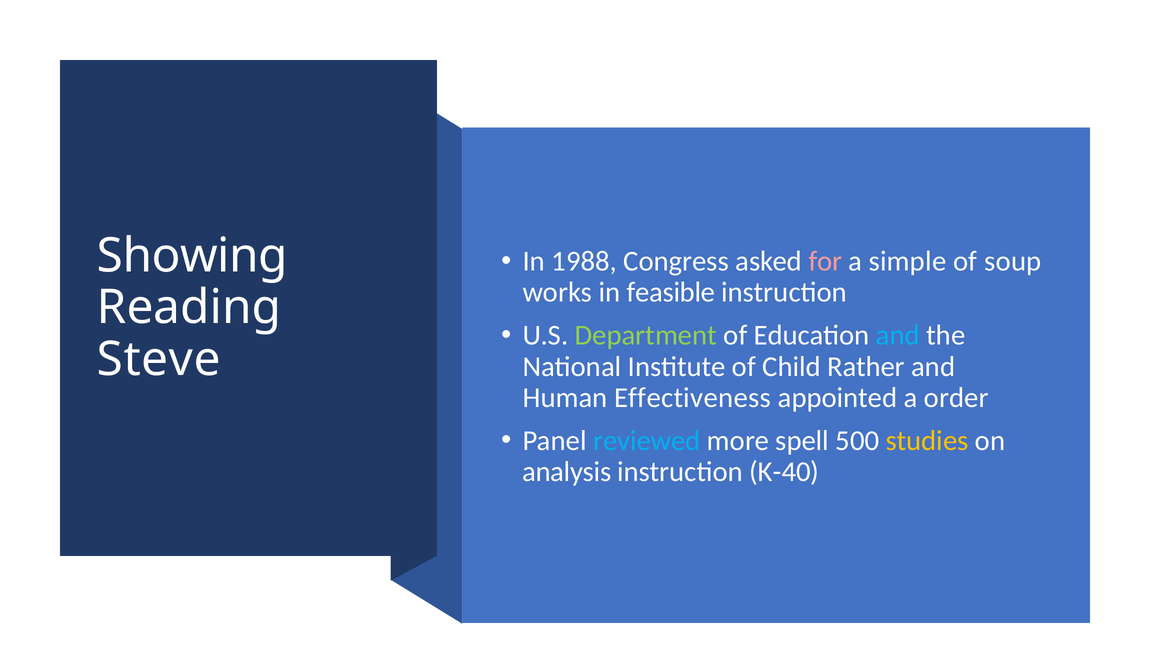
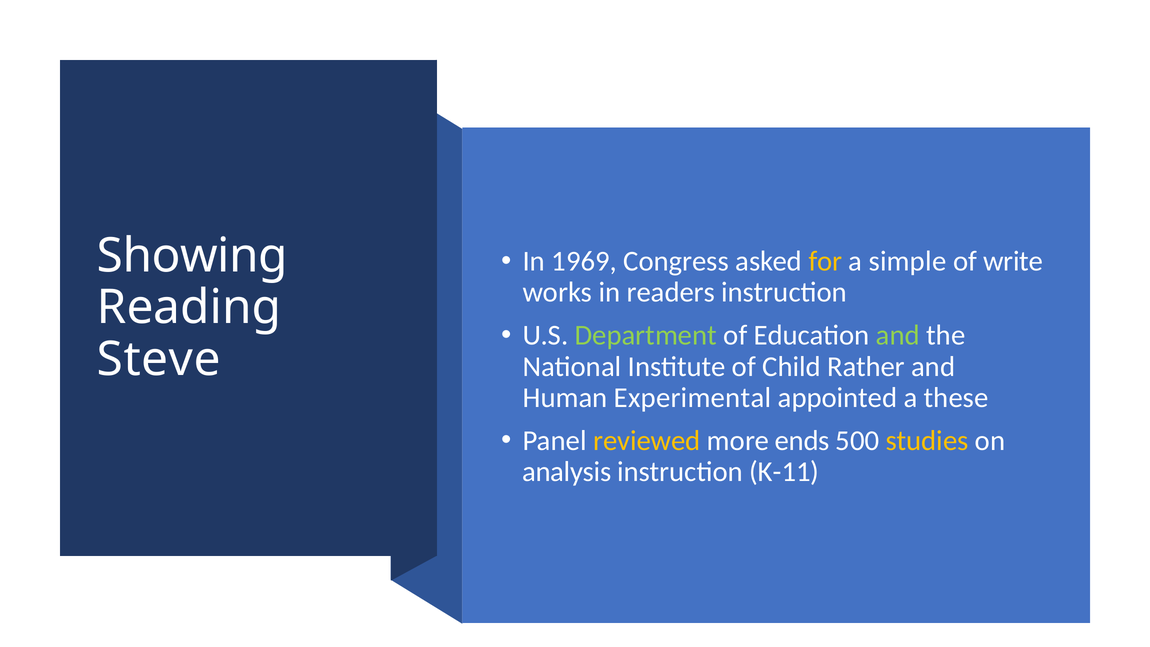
1988: 1988 -> 1969
for colour: pink -> yellow
soup: soup -> write
feasible: feasible -> readers
and at (898, 335) colour: light blue -> light green
Effectiveness: Effectiveness -> Experimental
order: order -> these
reviewed colour: light blue -> yellow
spell: spell -> ends
K-40: K-40 -> K-11
